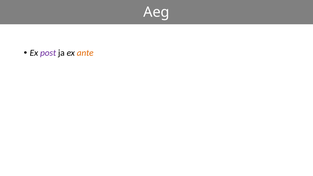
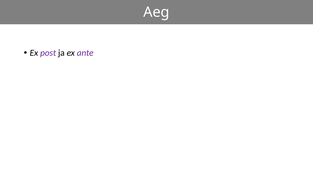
ante colour: orange -> purple
